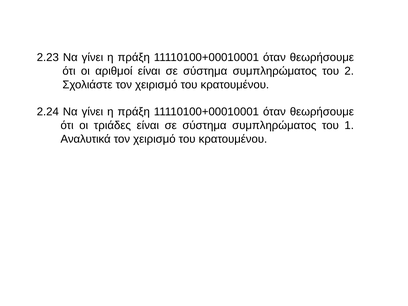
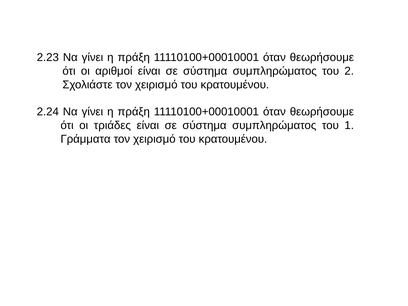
Αναλυτικά: Αναλυτικά -> Γράμματα
